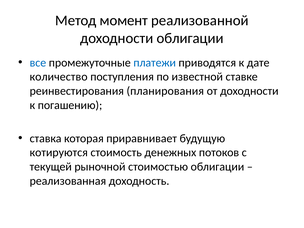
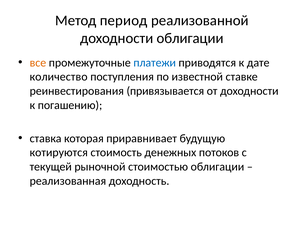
момент: момент -> период
все colour: blue -> orange
планирования: планирования -> привязывается
